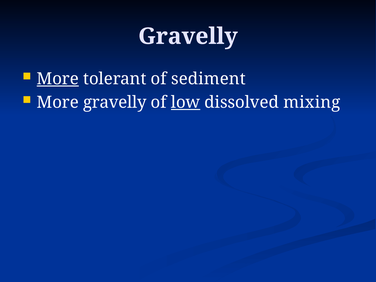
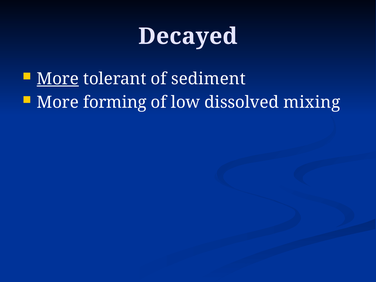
Gravelly at (188, 36): Gravelly -> Decayed
More gravelly: gravelly -> forming
low underline: present -> none
